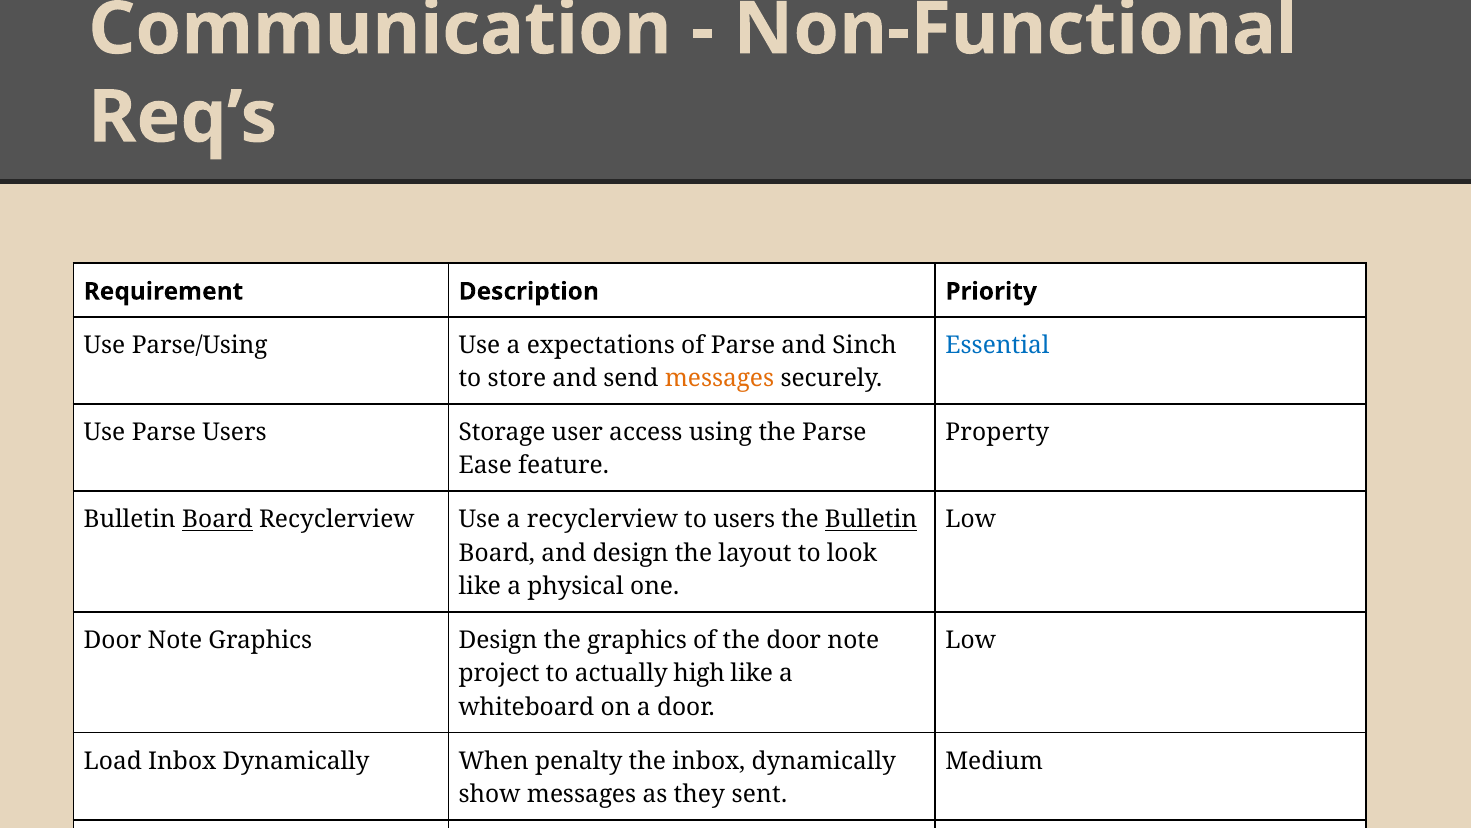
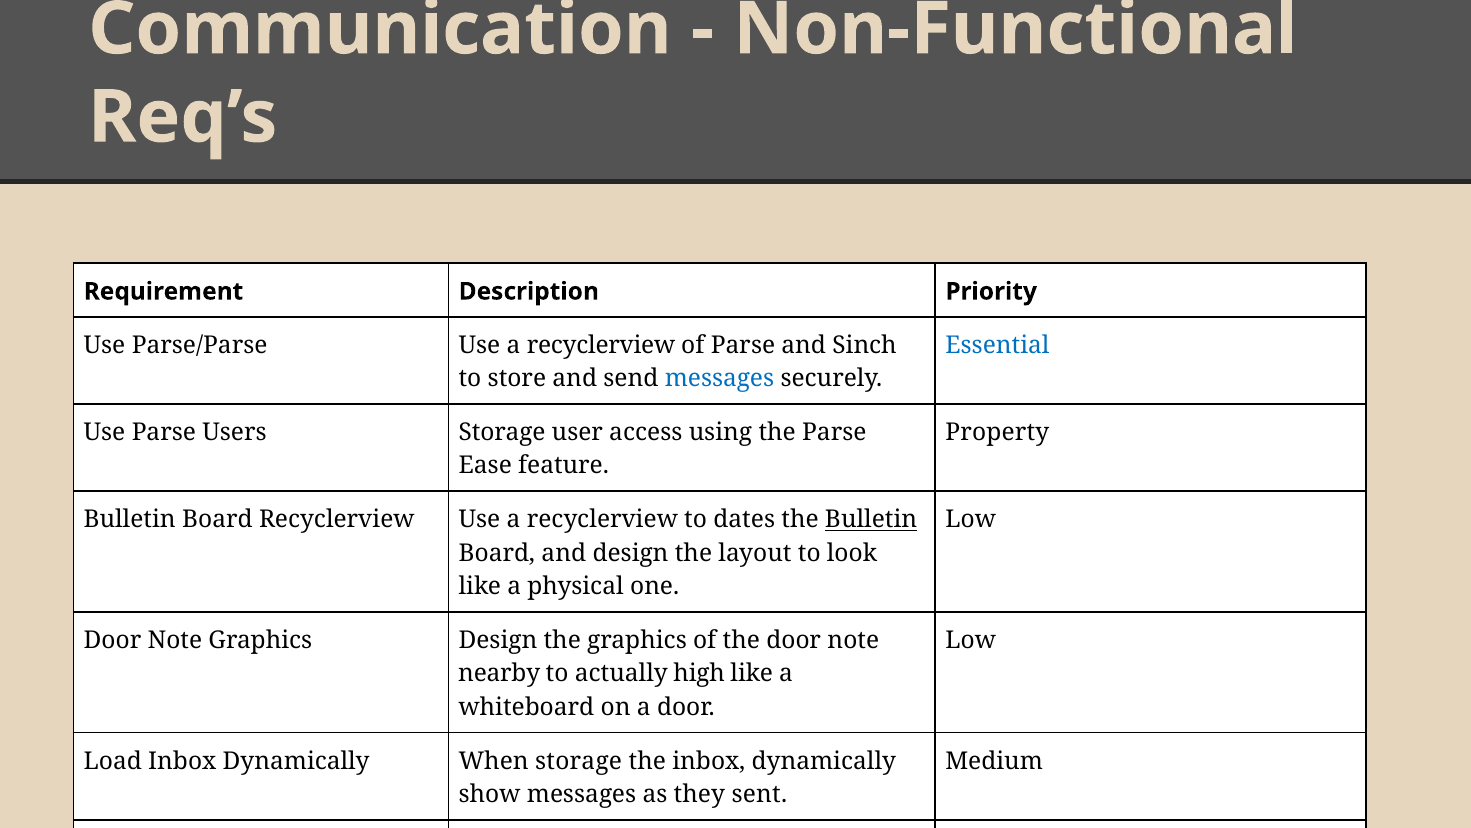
Parse/Using: Parse/Using -> Parse/Parse
expectations at (601, 345): expectations -> recyclerview
messages at (719, 378) colour: orange -> blue
Board at (217, 519) underline: present -> none
to users: users -> dates
project: project -> nearby
When penalty: penalty -> storage
